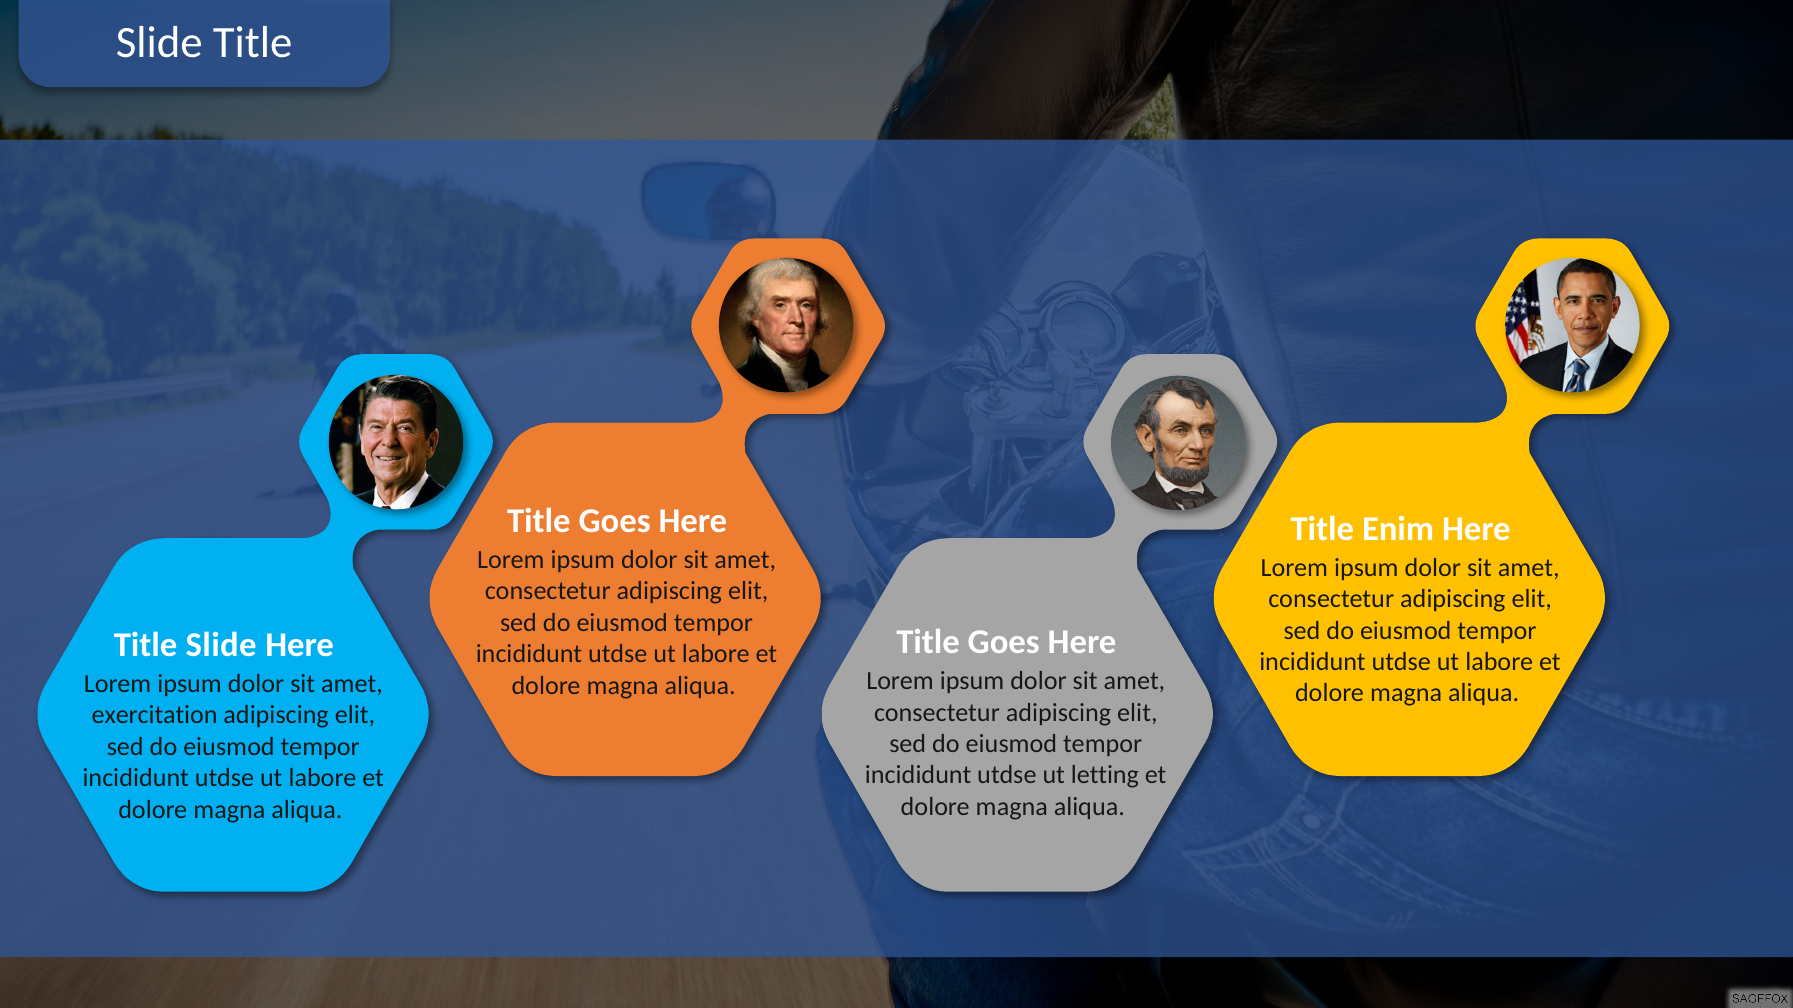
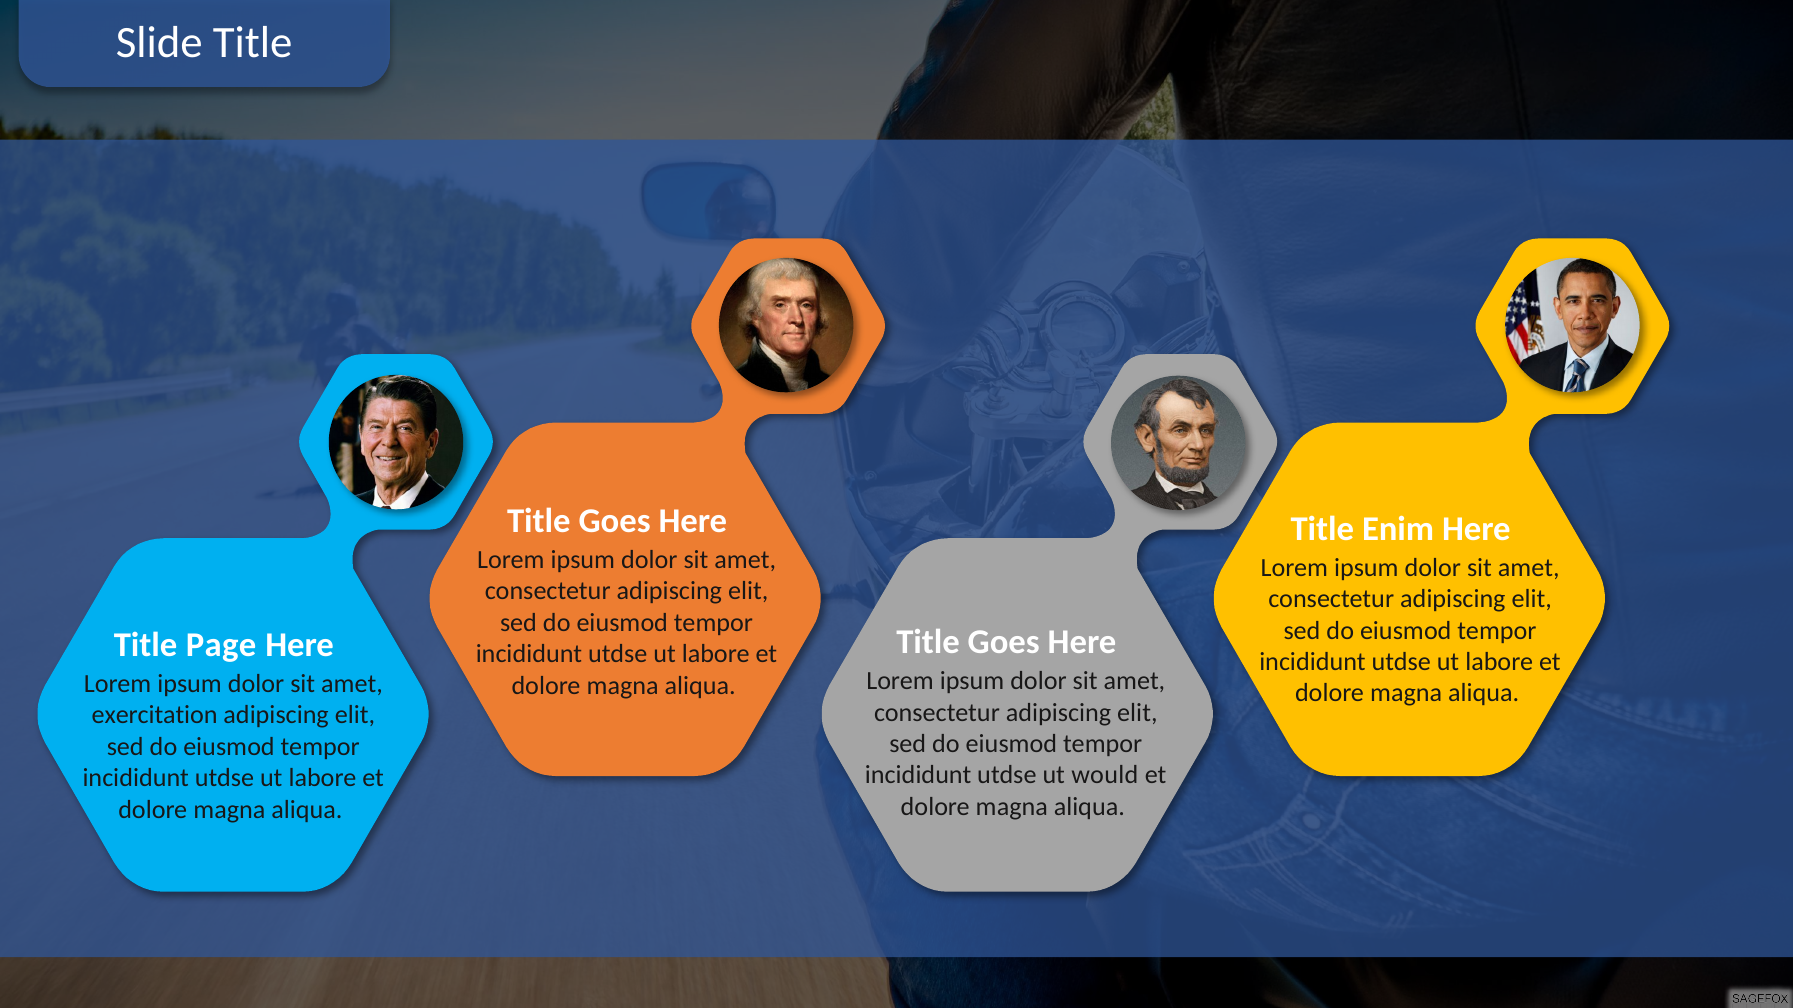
Title Slide: Slide -> Page
letting: letting -> would
